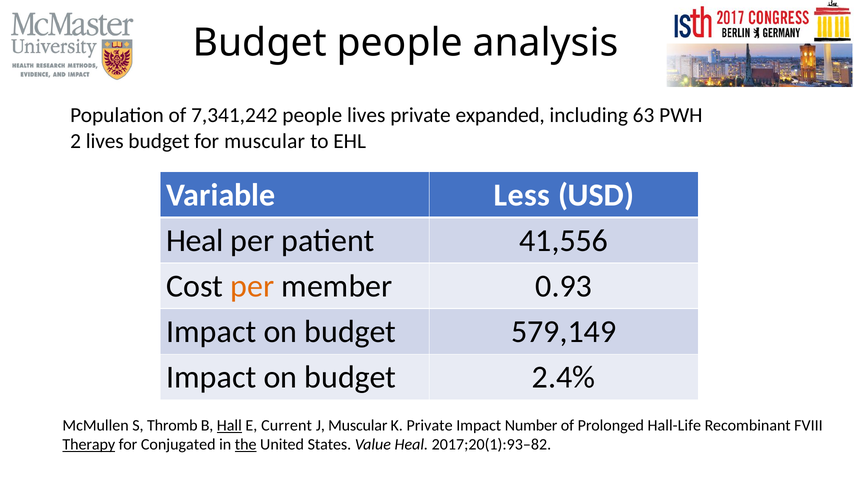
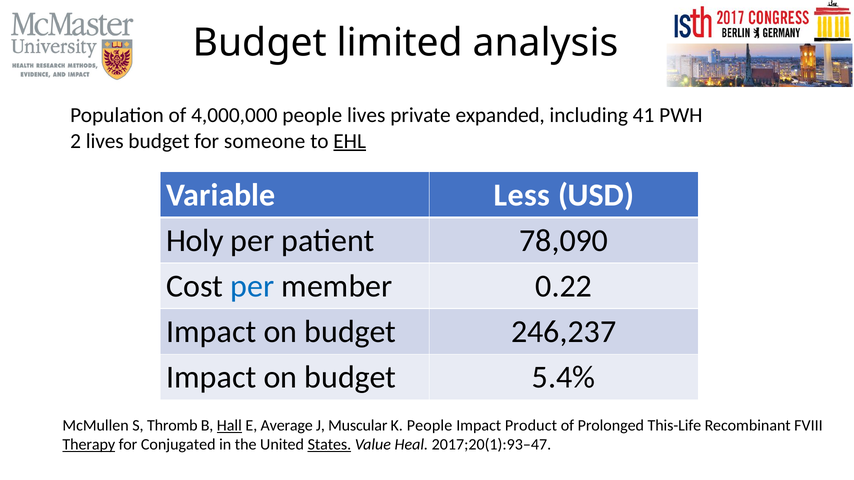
Budget people: people -> limited
7,341,242: 7,341,242 -> 4,000,000
63: 63 -> 41
for muscular: muscular -> someone
EHL underline: none -> present
Heal at (195, 241): Heal -> Holy
41,556: 41,556 -> 78,090
per at (252, 286) colour: orange -> blue
0.93: 0.93 -> 0.22
579,149: 579,149 -> 246,237
2.4%: 2.4% -> 5.4%
Current: Current -> Average
K Private: Private -> People
Number: Number -> Product
Hall-Life: Hall-Life -> This-Life
the underline: present -> none
States underline: none -> present
2017;20(1):93–82: 2017;20(1):93–82 -> 2017;20(1):93–47
